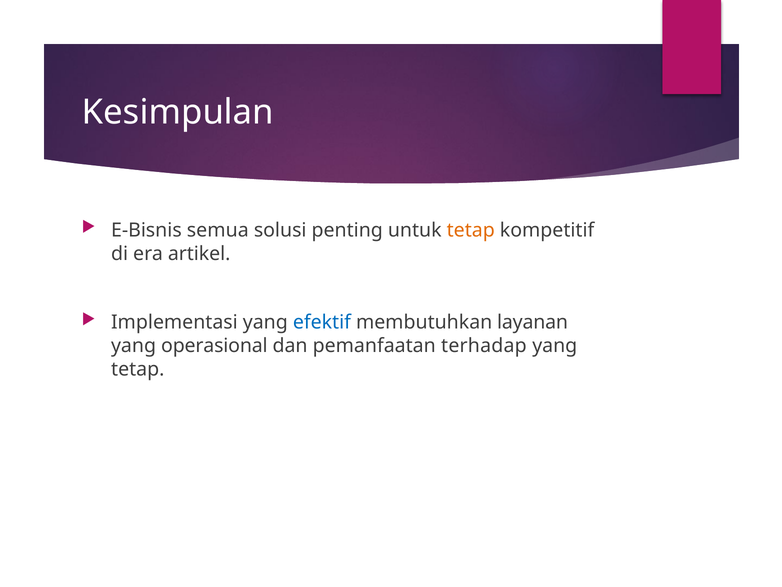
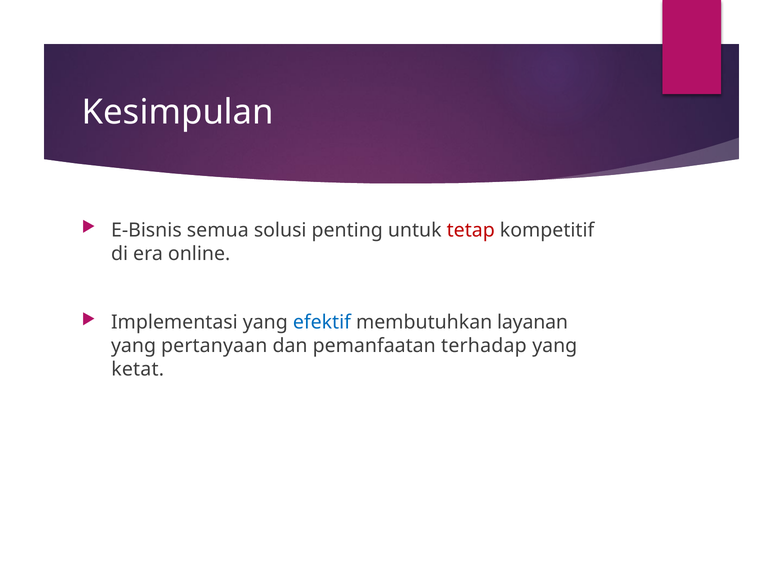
tetap at (471, 230) colour: orange -> red
artikel: artikel -> online
operasional: operasional -> pertanyaan
tetap at (138, 369): tetap -> ketat
